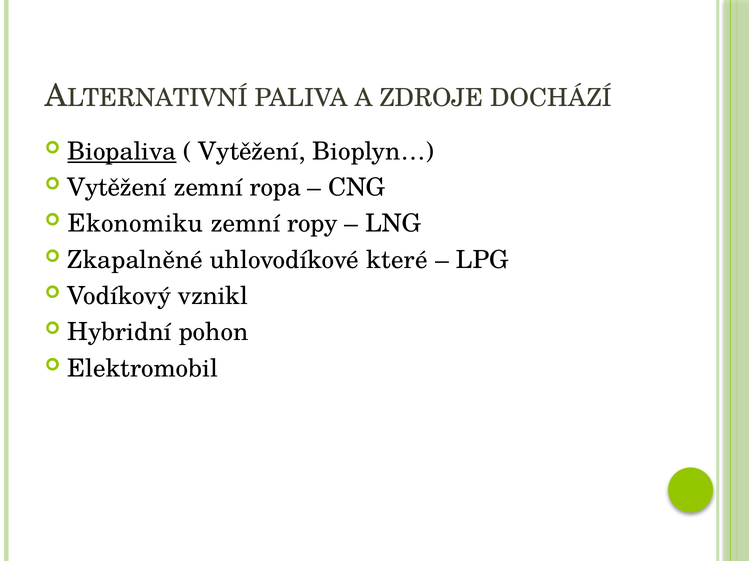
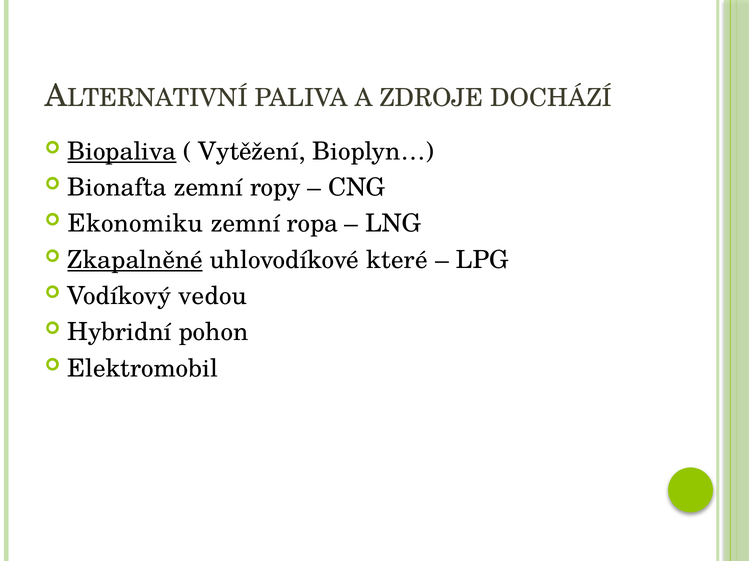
Vytěžení at (117, 188): Vytěžení -> Bionafta
ropa: ropa -> ropy
ropy: ropy -> ropa
Zkapalněné underline: none -> present
vznikl: vznikl -> vedou
